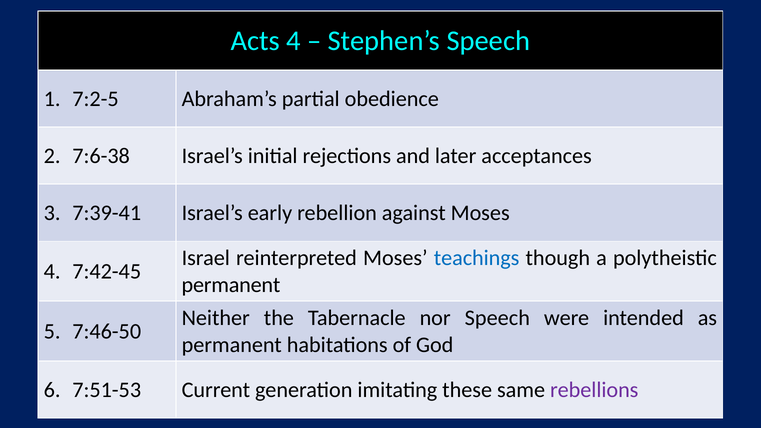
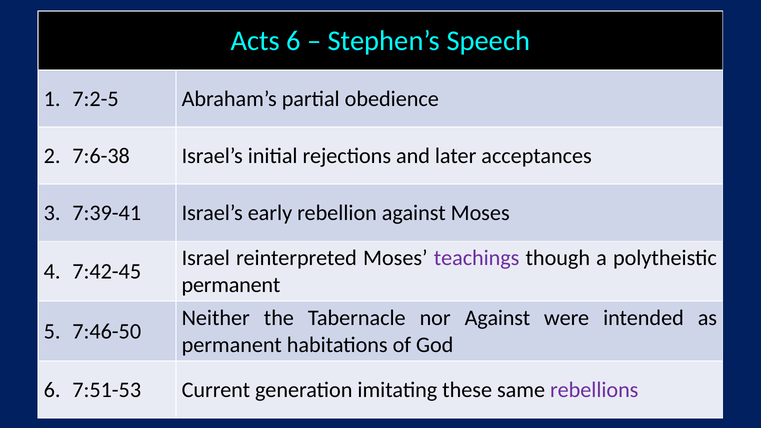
Acts 4: 4 -> 6
teachings colour: blue -> purple
nor Speech: Speech -> Against
